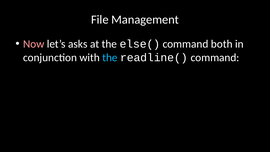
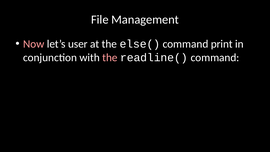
asks: asks -> user
both: both -> print
the at (110, 57) colour: light blue -> pink
